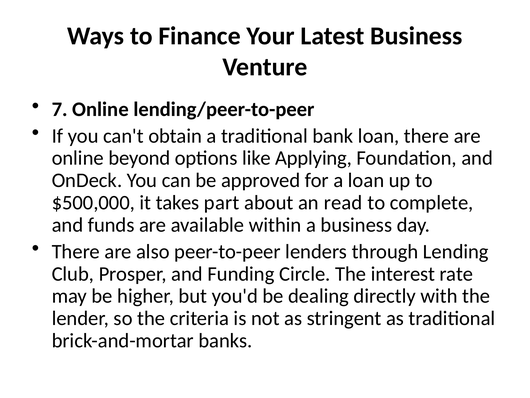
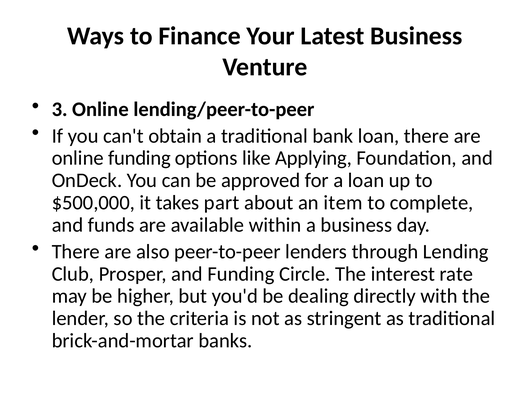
7: 7 -> 3
online beyond: beyond -> funding
read: read -> item
